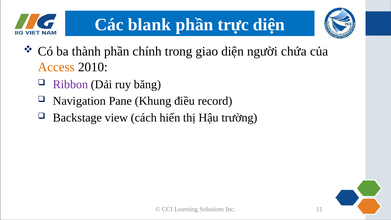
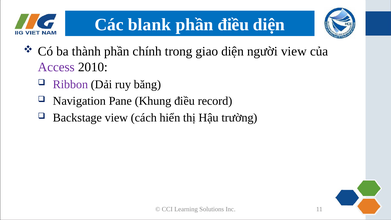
phần trực: trực -> điều
người chứa: chứa -> view
Access colour: orange -> purple
